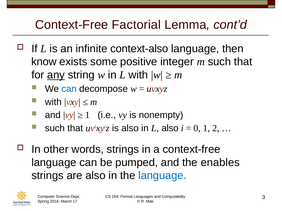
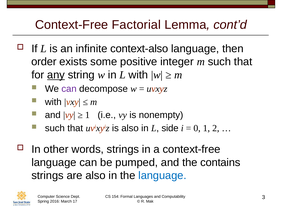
know: know -> order
can at (69, 89) colour: blue -> purple
L also: also -> side
enables: enables -> contains
